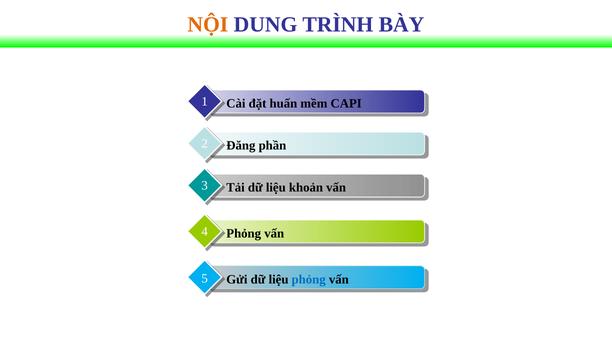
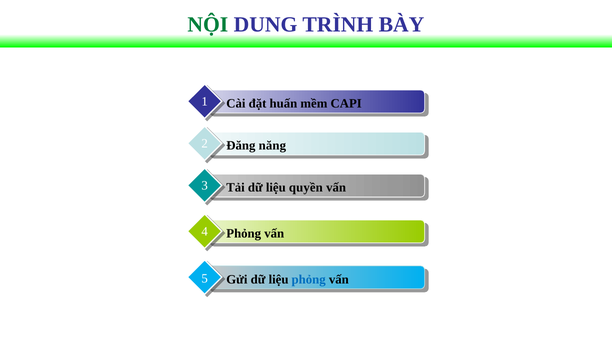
NỘI colour: orange -> green
phần: phần -> năng
khoản: khoản -> quyền
